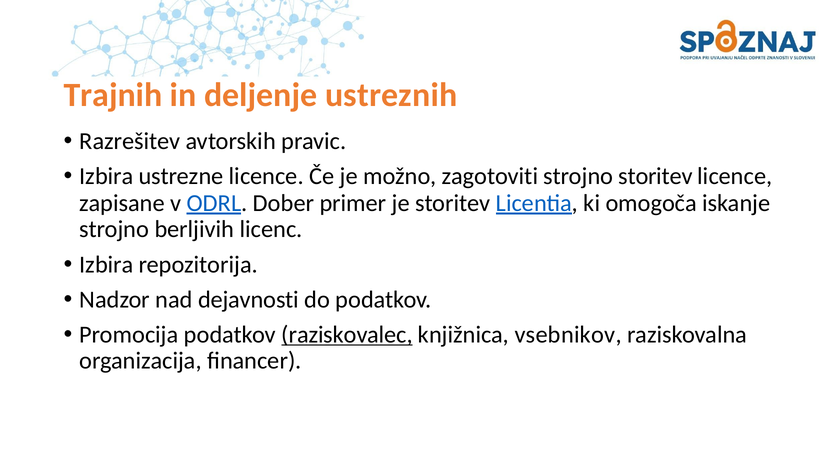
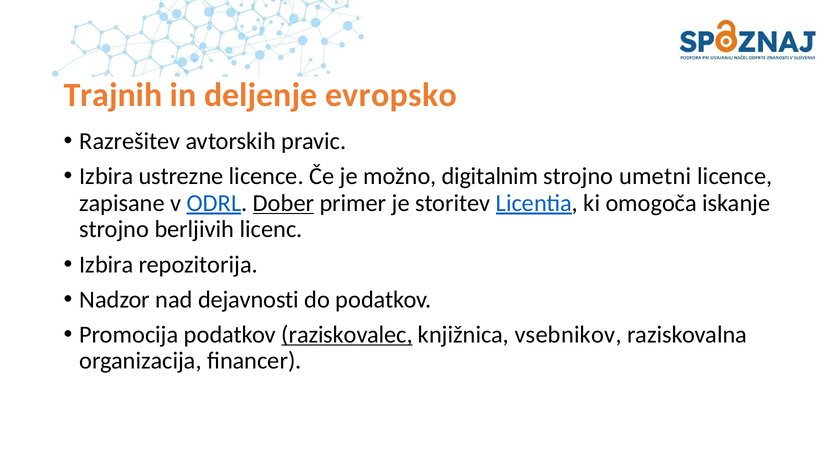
ustreznih: ustreznih -> evropsko
zagotoviti: zagotoviti -> digitalnim
strojno storitev: storitev -> umetni
Dober underline: none -> present
